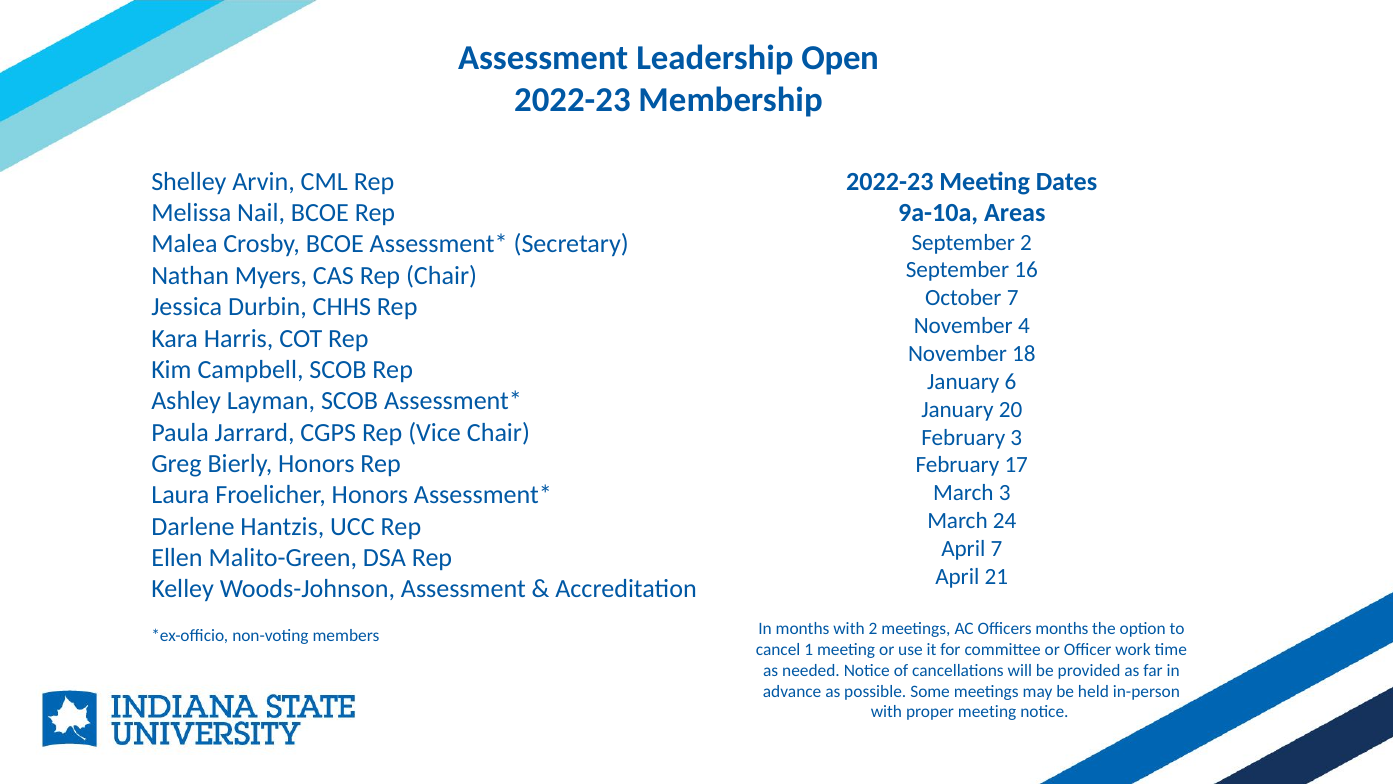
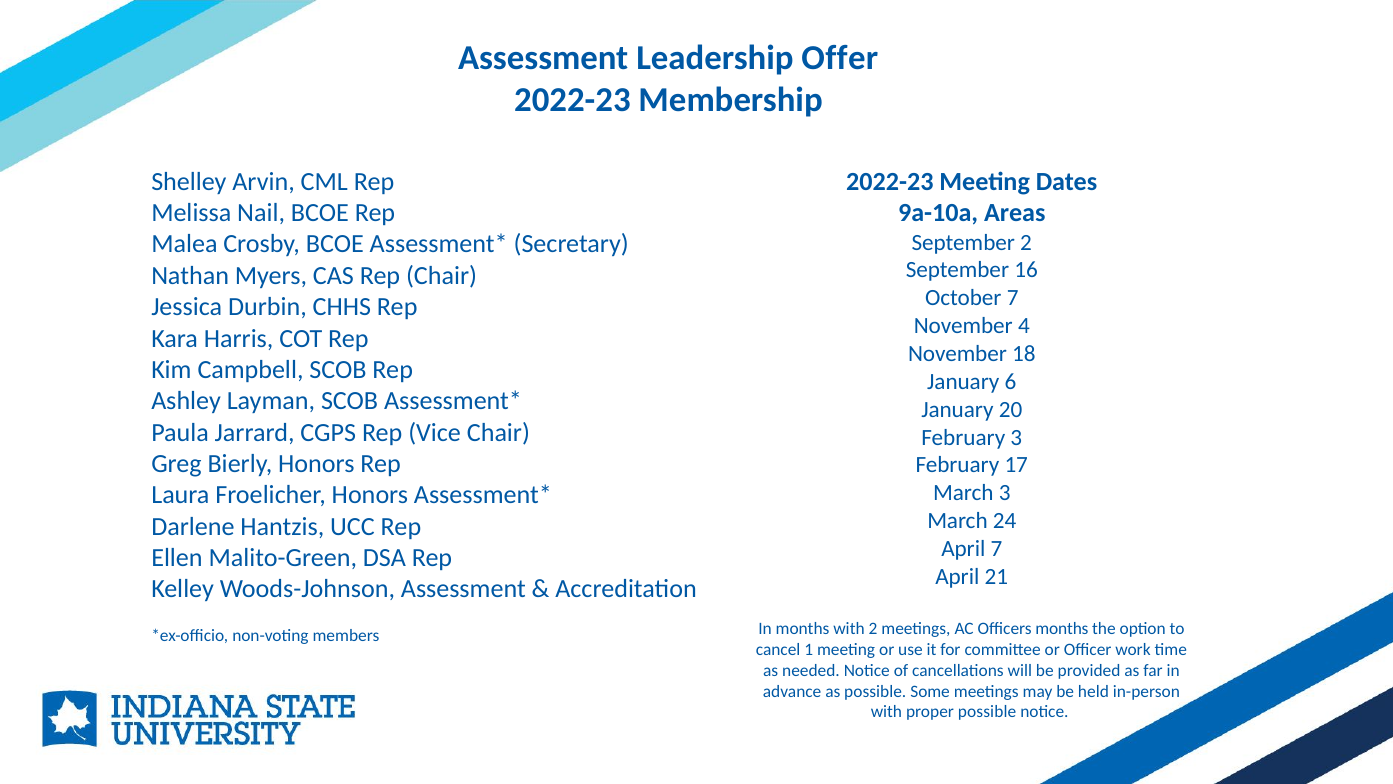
Open: Open -> Offer
proper meeting: meeting -> possible
